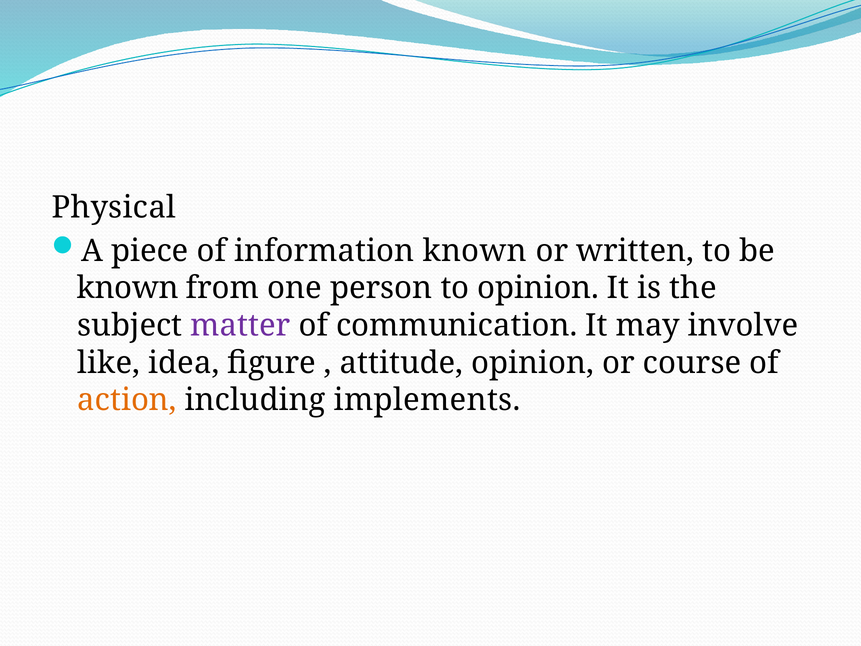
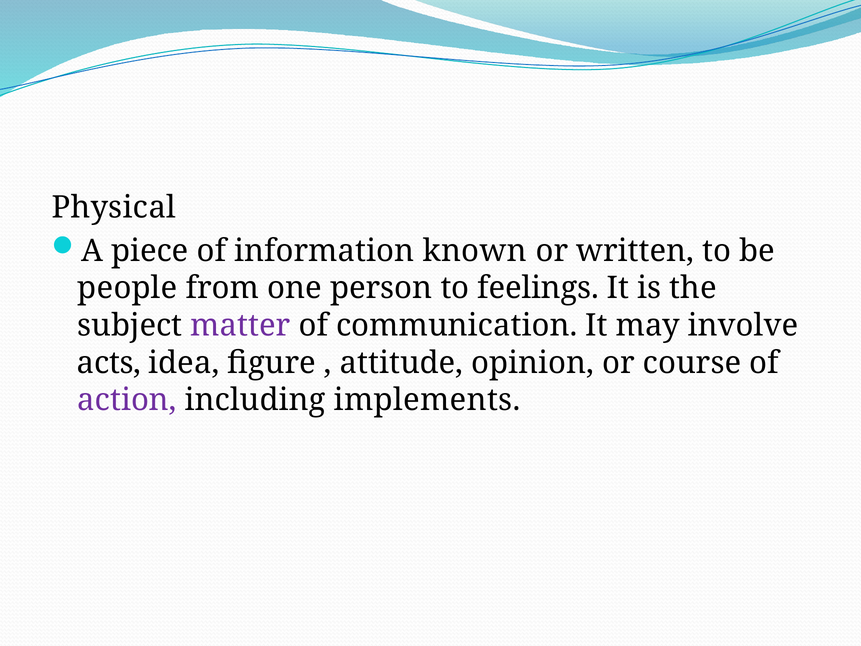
known at (128, 288): known -> people
to opinion: opinion -> feelings
like: like -> acts
action colour: orange -> purple
